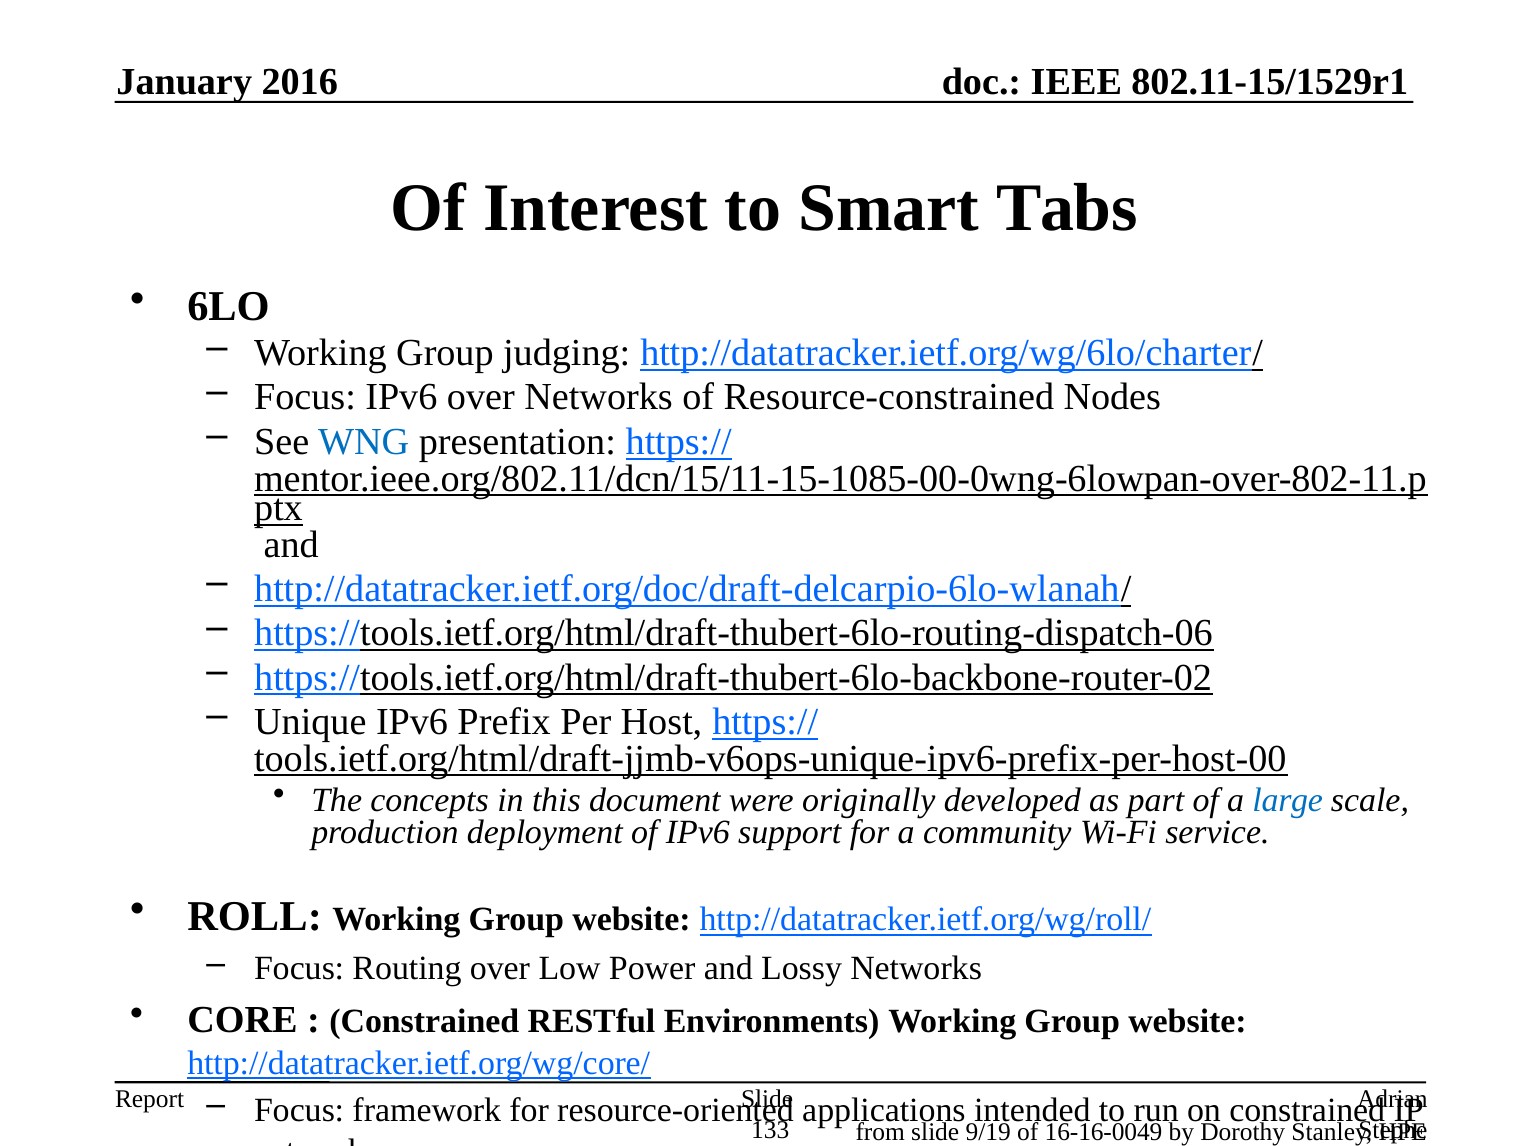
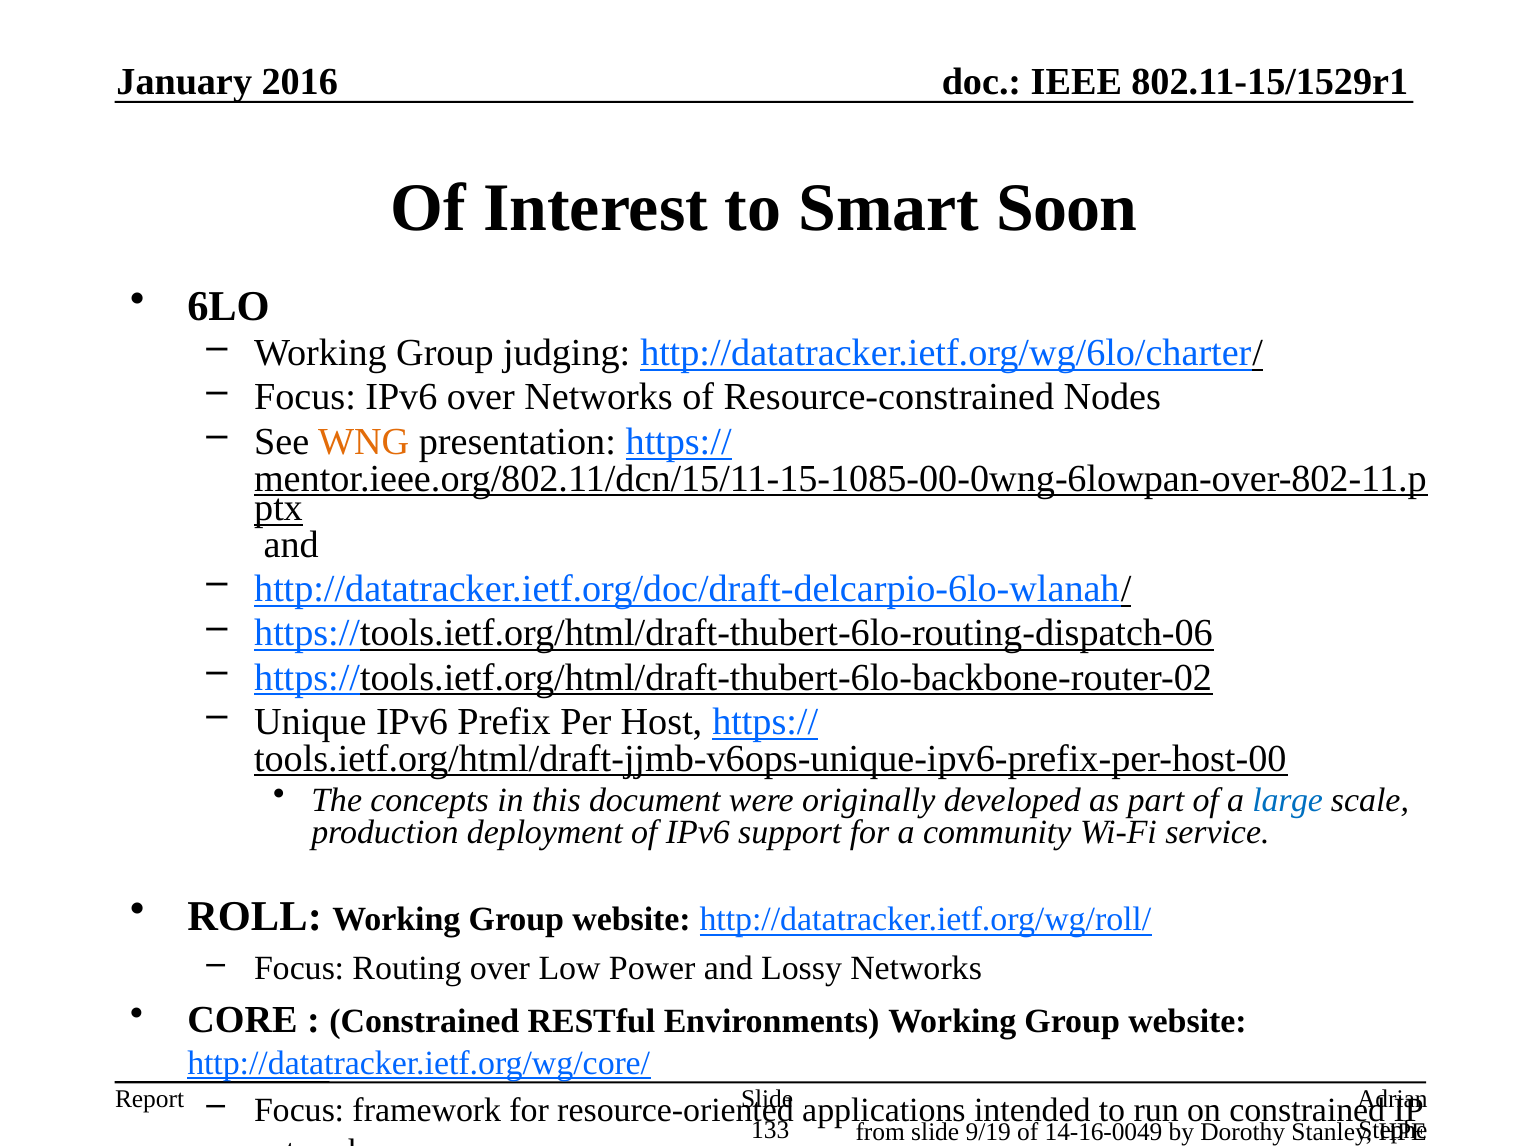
Tabs: Tabs -> Soon
WNG colour: blue -> orange
16-16-0049: 16-16-0049 -> 14-16-0049
